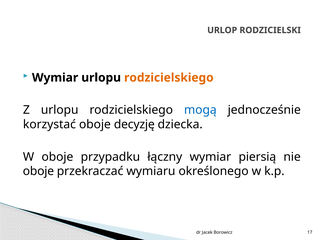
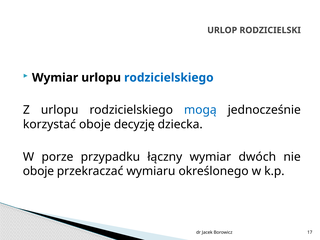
rodzicielskiego at (169, 78) colour: orange -> blue
W oboje: oboje -> porze
piersią: piersią -> dwóch
